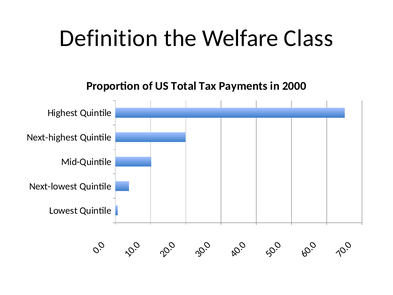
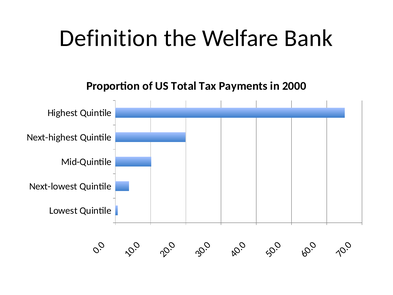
Class: Class -> Bank
